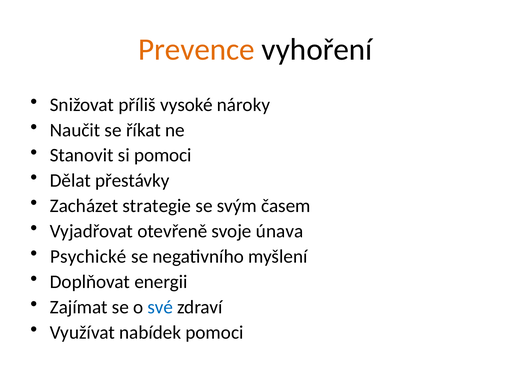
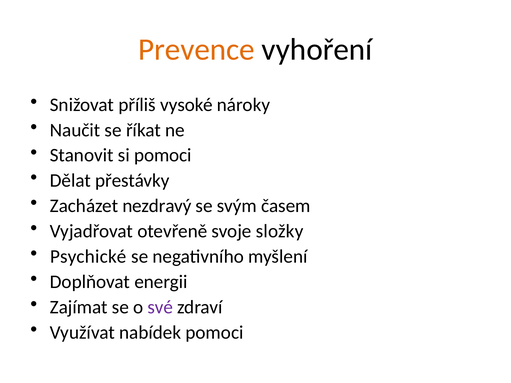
strategie: strategie -> nezdravý
únava: únava -> složky
své colour: blue -> purple
